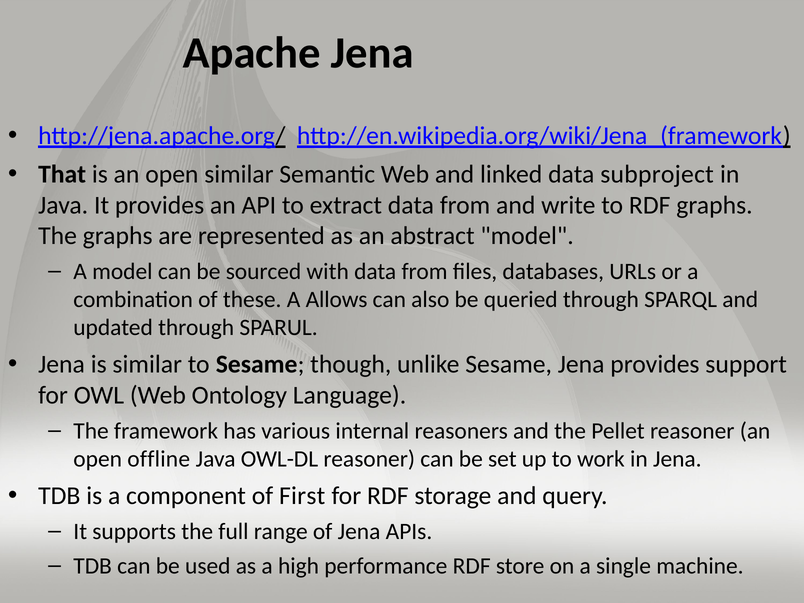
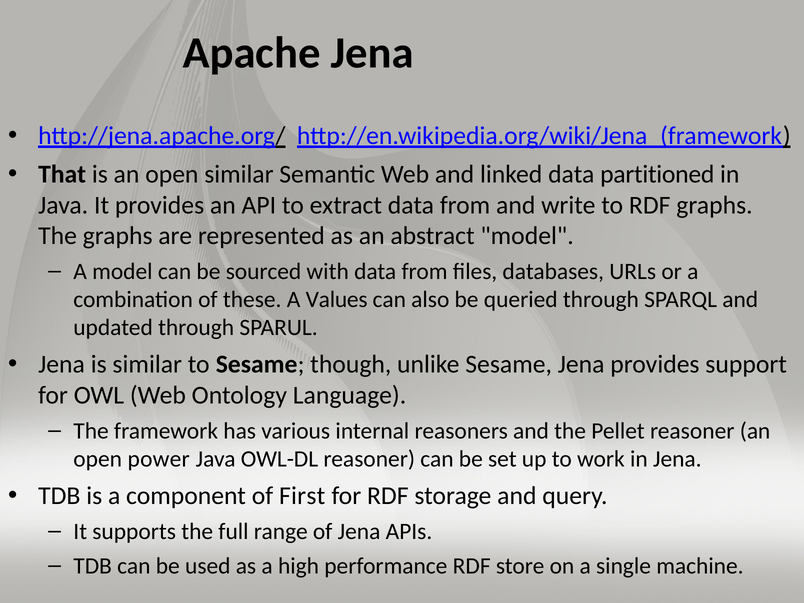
subproject: subproject -> partitioned
Allows: Allows -> Values
offline: offline -> power
